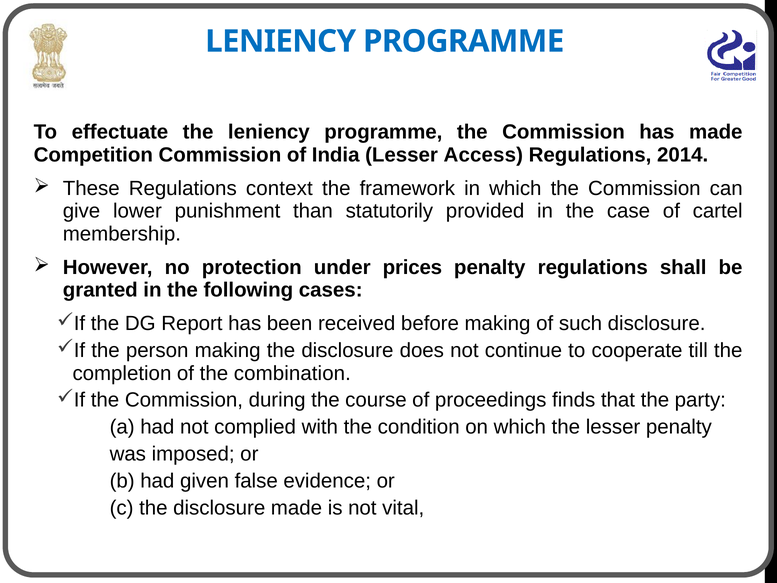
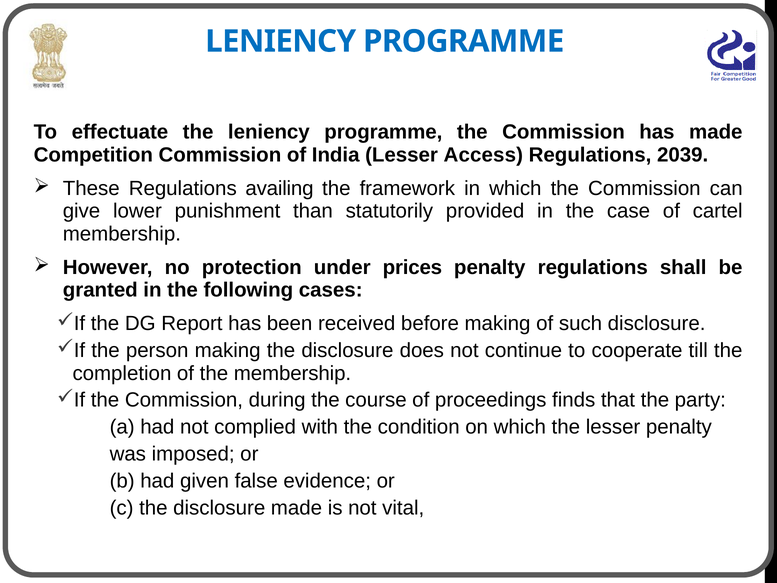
2014: 2014 -> 2039
context: context -> availing
the combination: combination -> membership
